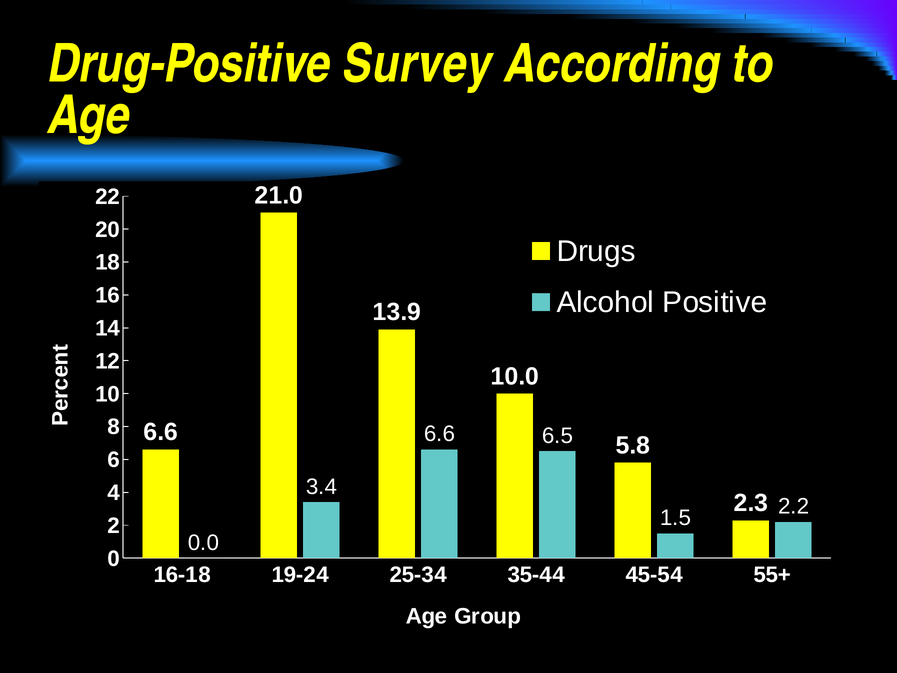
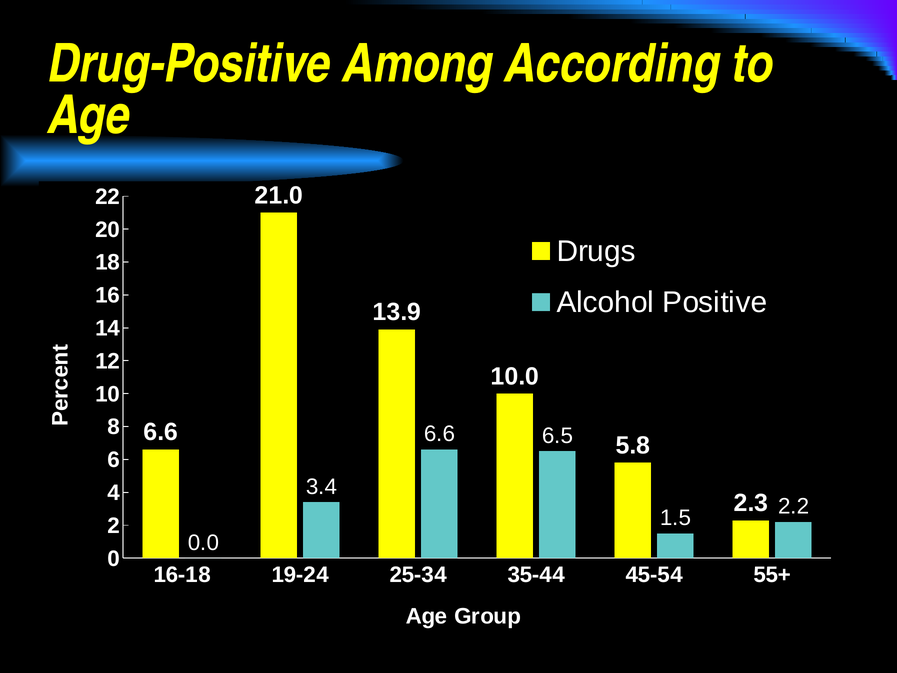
Survey: Survey -> Among
